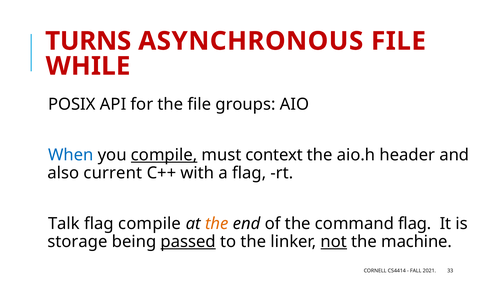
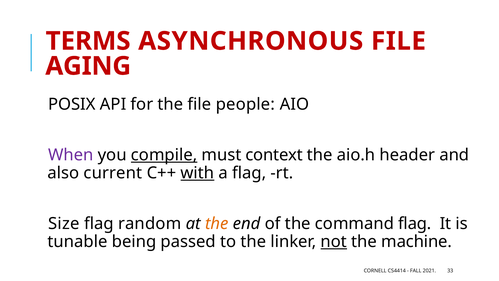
TURNS: TURNS -> TERMS
WHILE: WHILE -> AGING
groups: groups -> people
When colour: blue -> purple
with underline: none -> present
Talk: Talk -> Size
flag compile: compile -> random
storage: storage -> tunable
passed underline: present -> none
